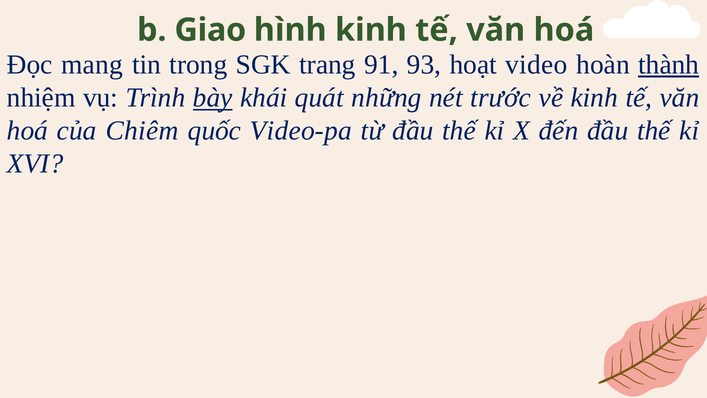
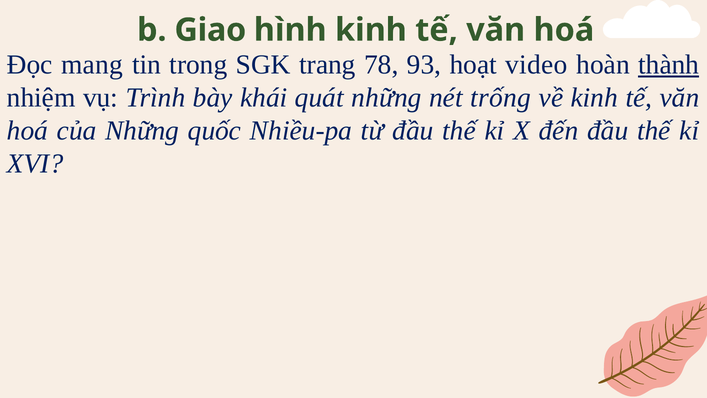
91: 91 -> 78
bày underline: present -> none
trước: trước -> trống
của Chiêm: Chiêm -> Những
Video-pa: Video-pa -> Nhiều-pa
